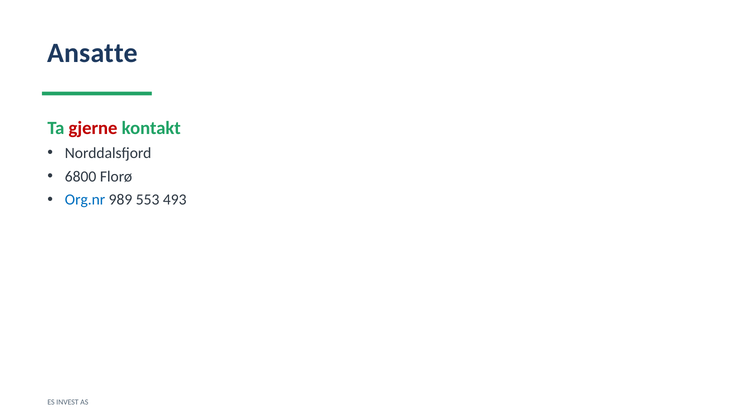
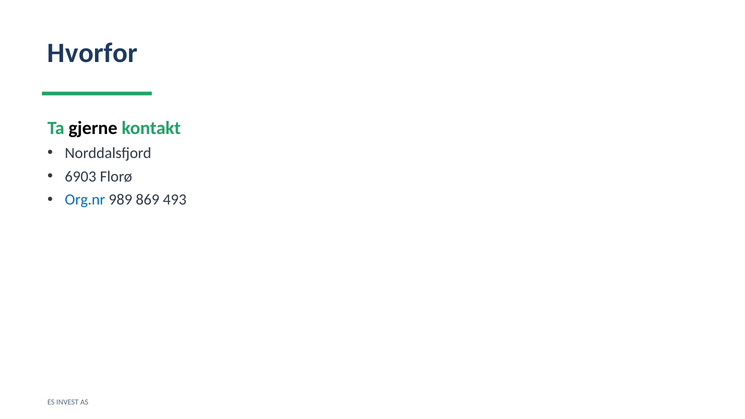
Ansatte: Ansatte -> Hvorfor
gjerne colour: red -> black
6800: 6800 -> 6903
553: 553 -> 869
